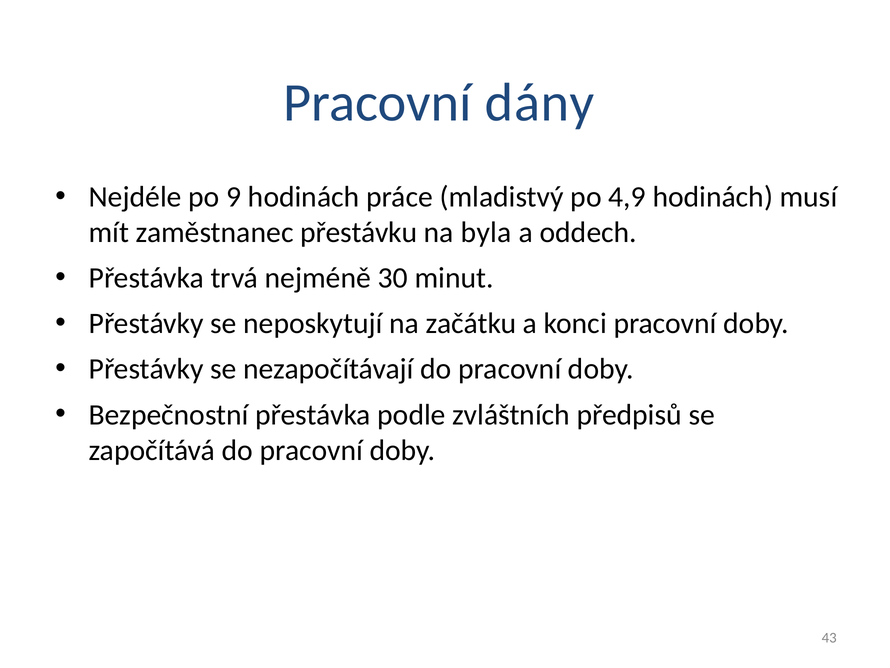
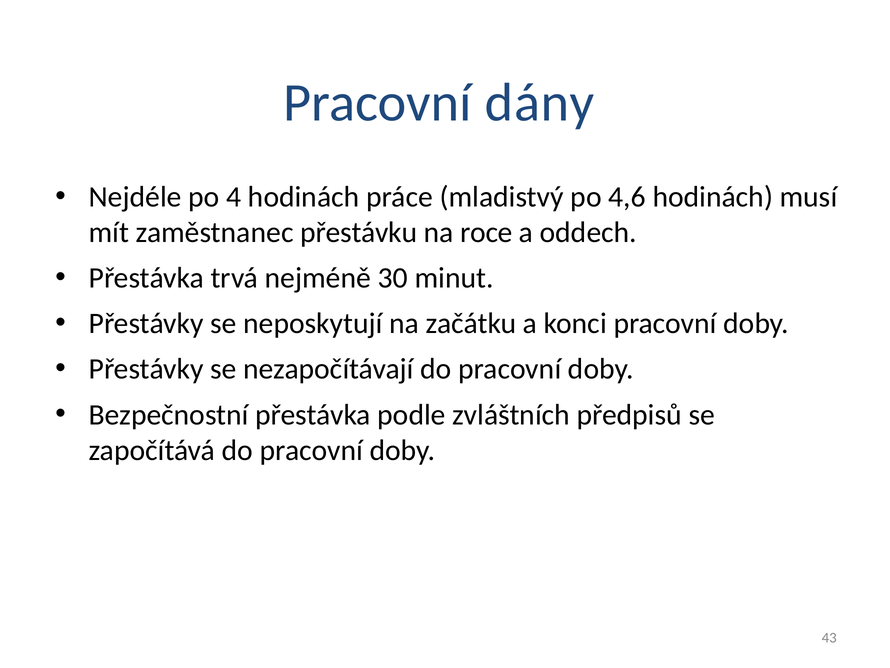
9: 9 -> 4
4,9: 4,9 -> 4,6
byla: byla -> roce
